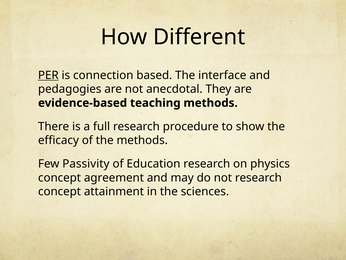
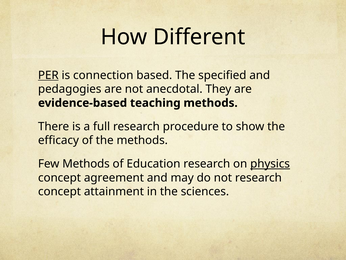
interface: interface -> specified
Few Passivity: Passivity -> Methods
physics underline: none -> present
